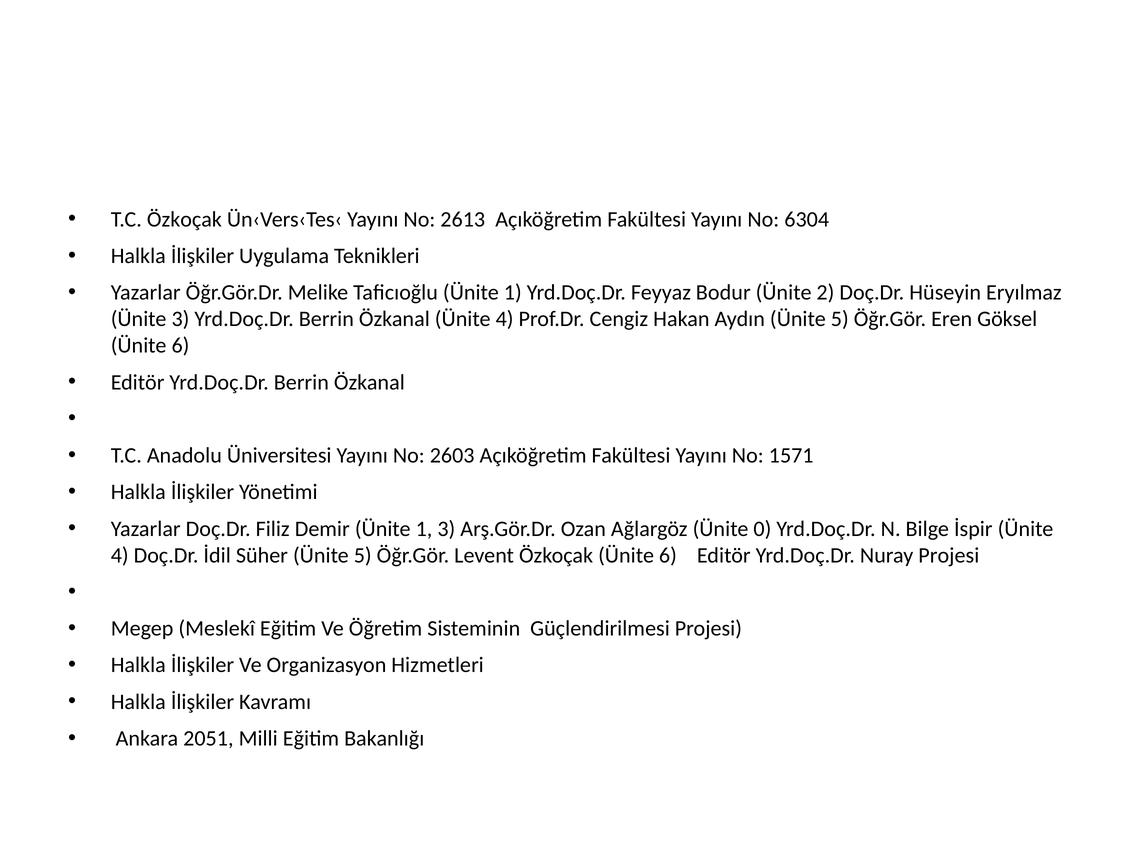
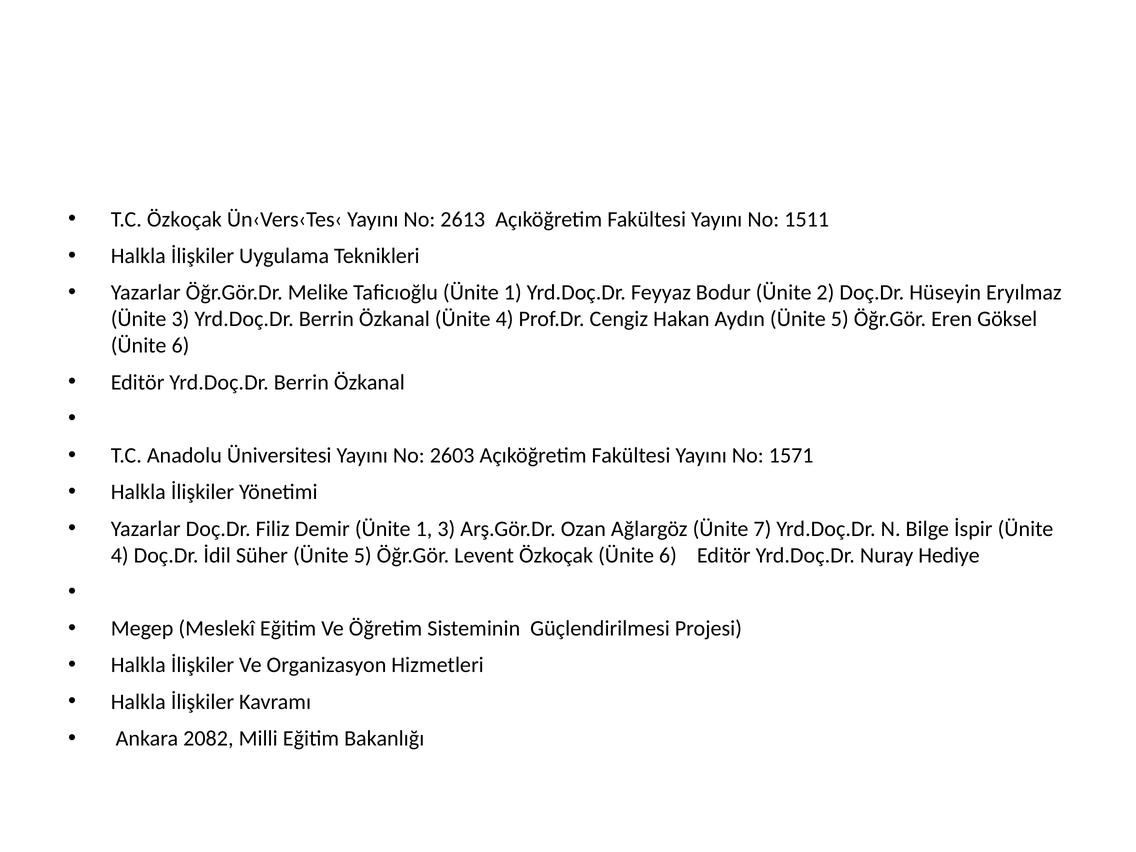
6304: 6304 -> 1511
0: 0 -> 7
Nuray Projesi: Projesi -> Hediye
2051: 2051 -> 2082
